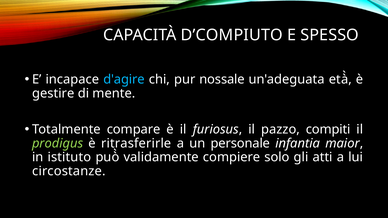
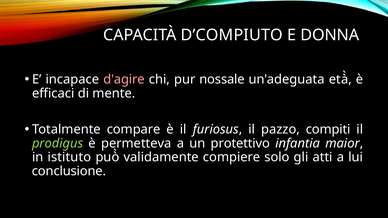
SPESSO: SPESSO -> DONNA
d'agire colour: light blue -> pink
gestire: gestire -> efficaci
ritrasferirle: ritrasferirle -> permetteva
personale: personale -> protettivo
circostanze: circostanze -> conclusione
